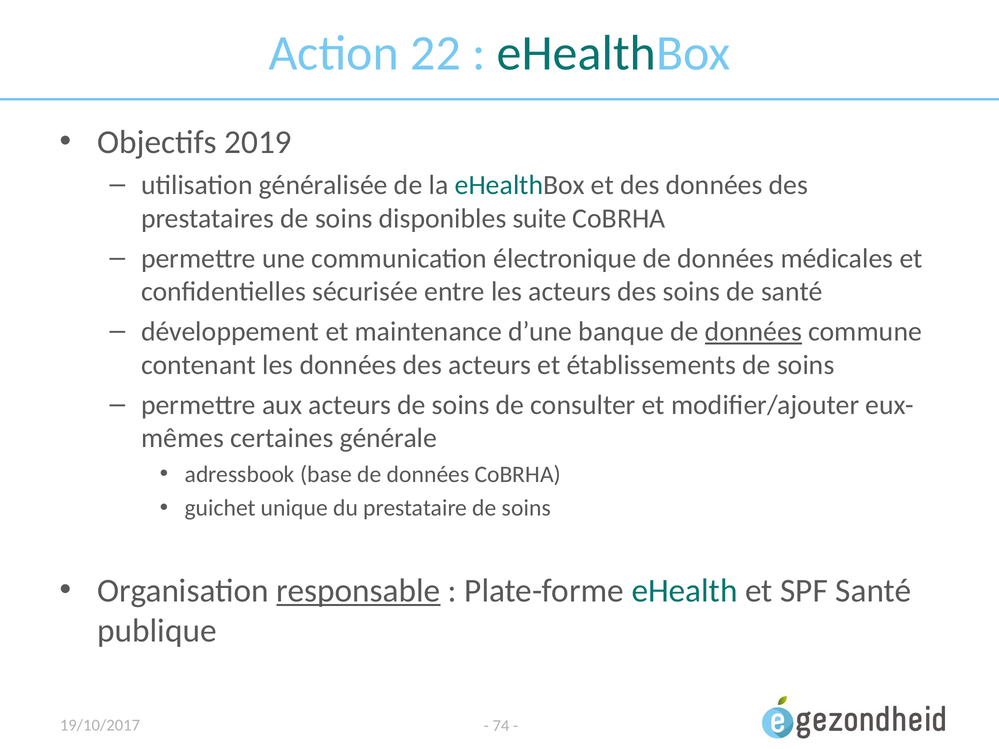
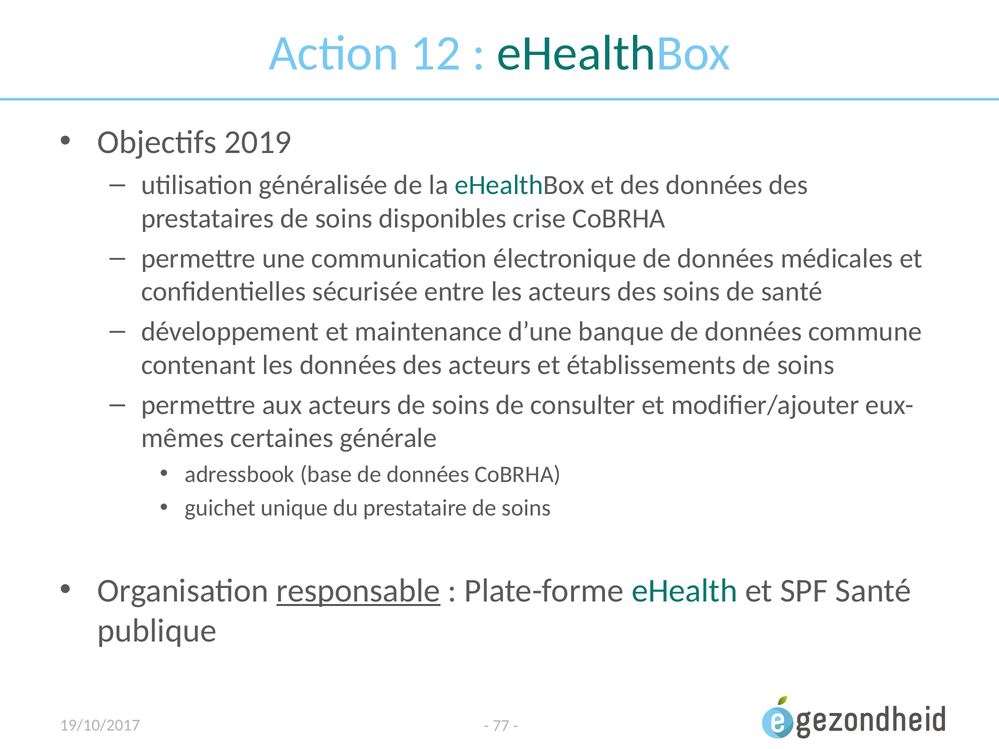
22: 22 -> 12
suite: suite -> crise
données at (753, 332) underline: present -> none
74: 74 -> 77
